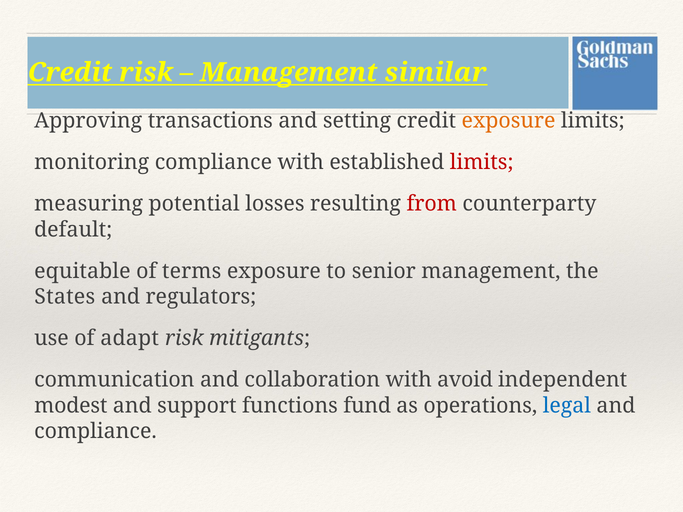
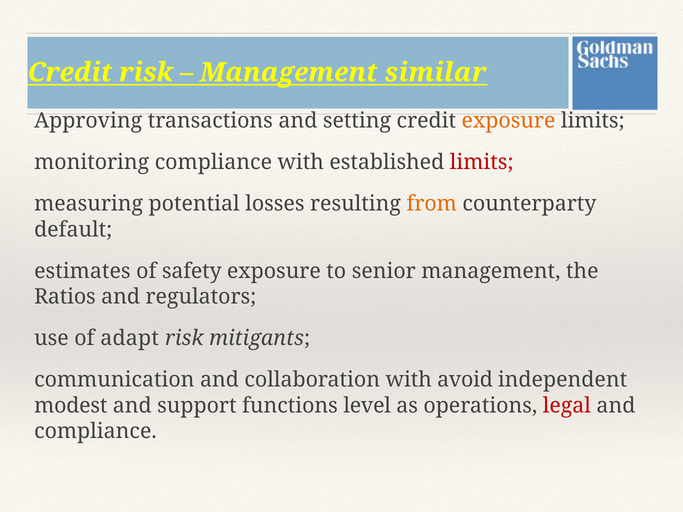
from colour: red -> orange
equitable: equitable -> estimates
terms: terms -> safety
States: States -> Ratios
fund: fund -> level
legal colour: blue -> red
